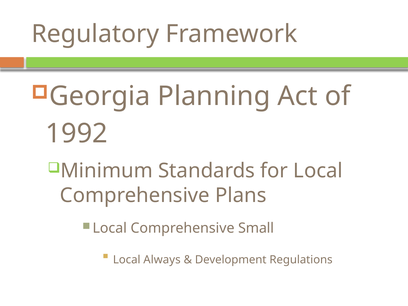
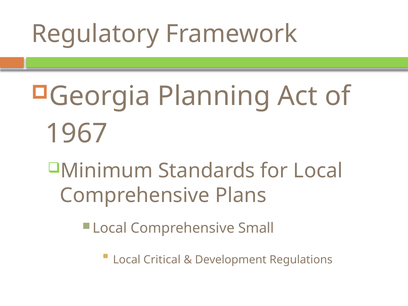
1992: 1992 -> 1967
Always: Always -> Critical
